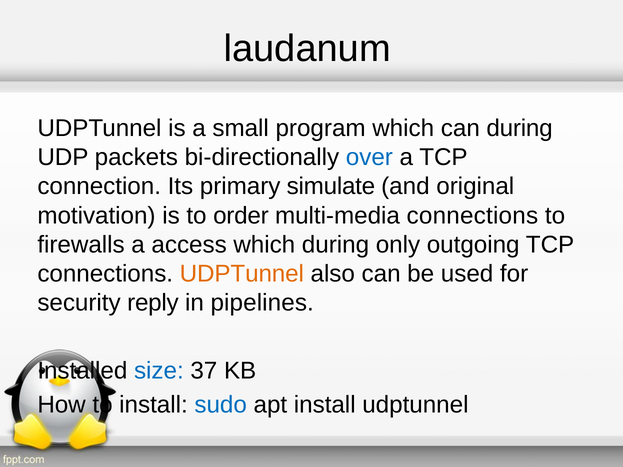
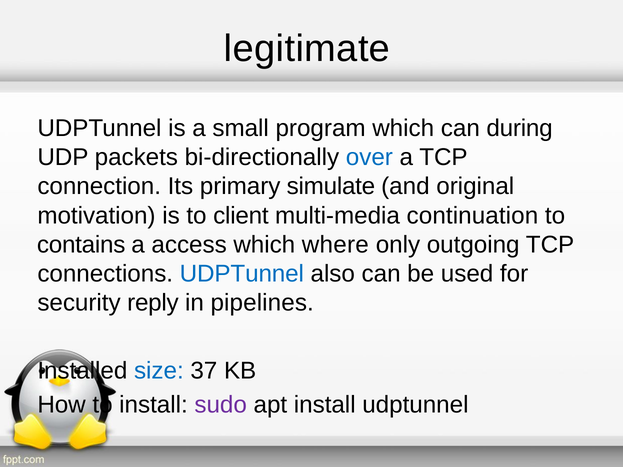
laudanum: laudanum -> legitimate
order: order -> client
multi-media connections: connections -> continuation
firewalls: firewalls -> contains
which during: during -> where
UDPTunnel at (242, 274) colour: orange -> blue
sudo colour: blue -> purple
